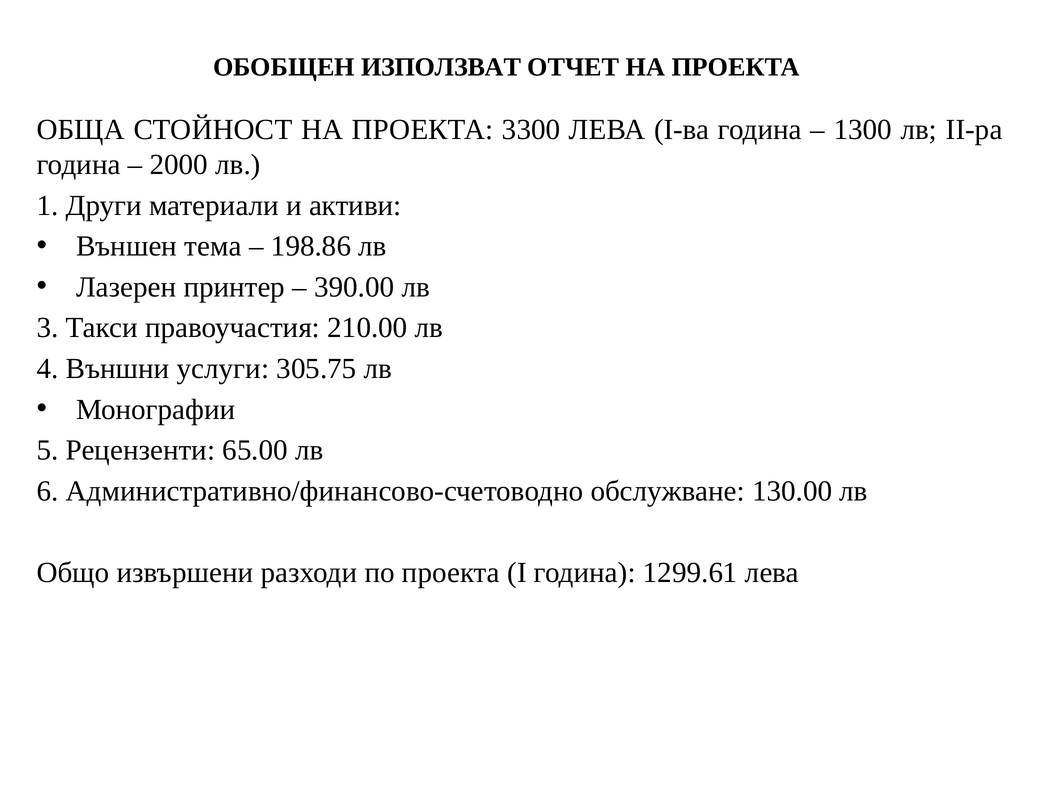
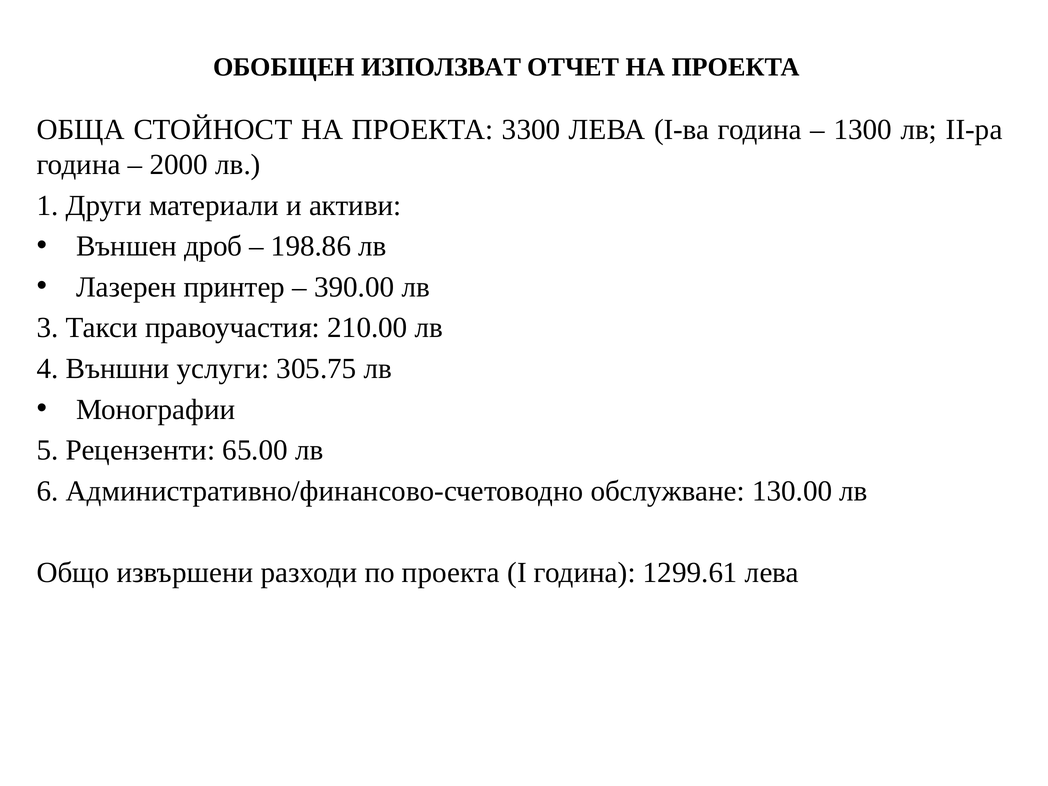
тема: тема -> дроб
